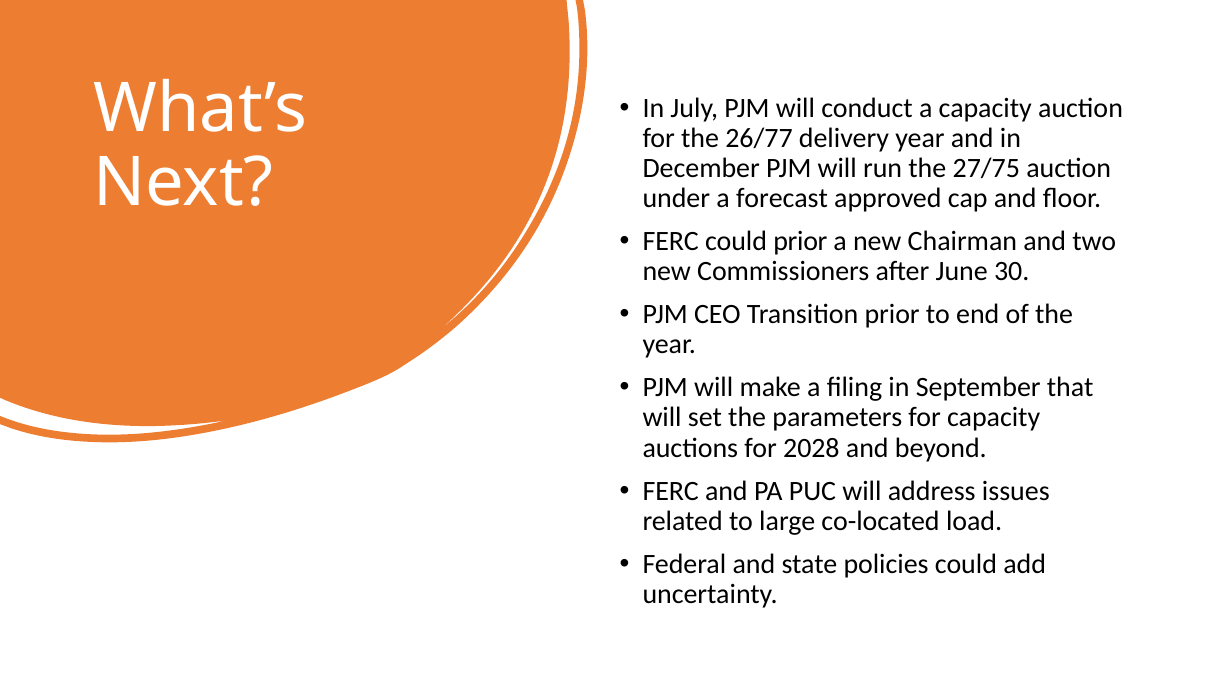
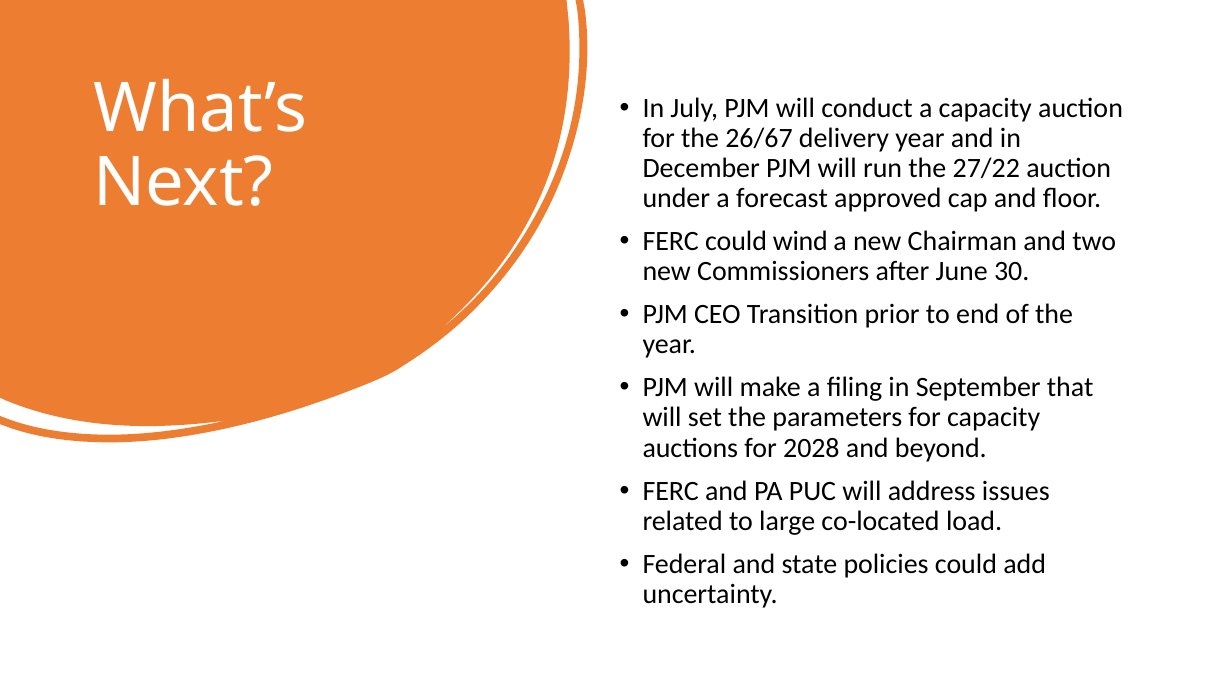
26/77: 26/77 -> 26/67
27/75: 27/75 -> 27/22
could prior: prior -> wind
